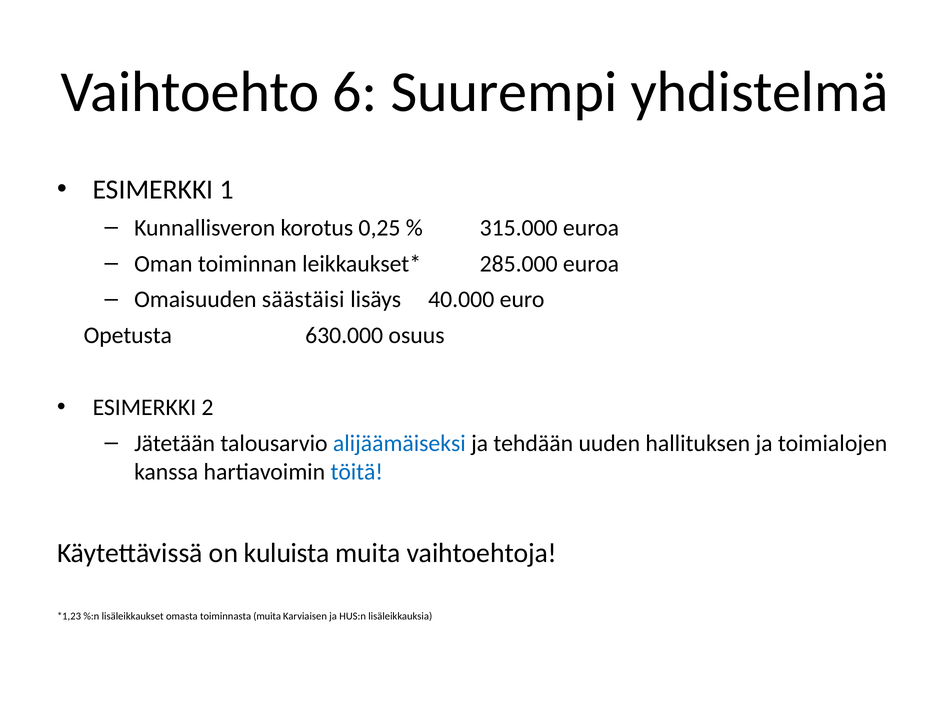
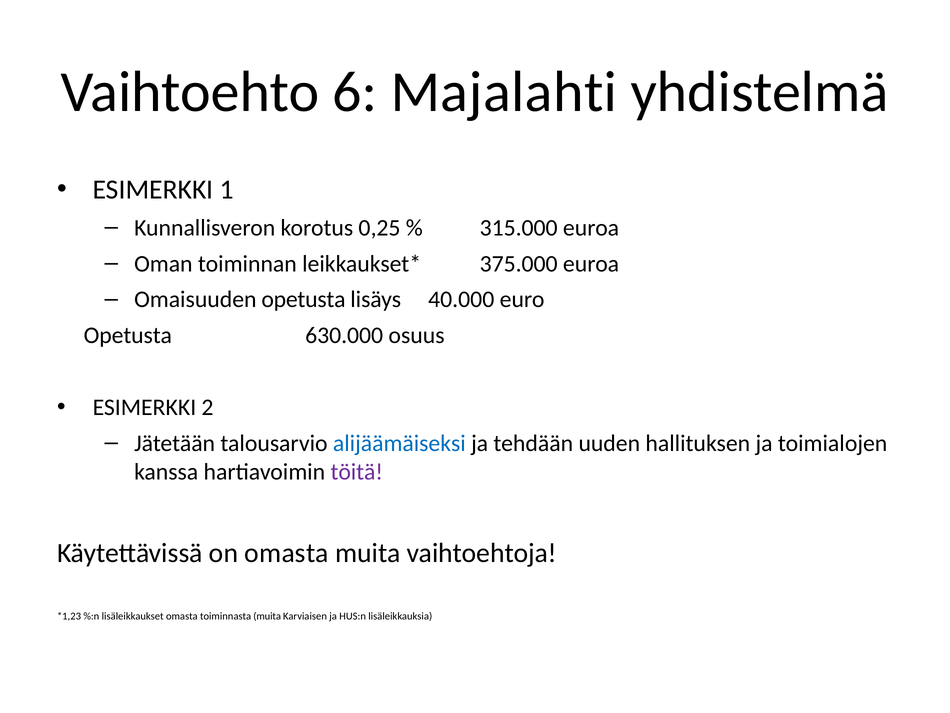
Suurempi: Suurempi -> Majalahti
285.000: 285.000 -> 375.000
Omaisuuden säästäisi: säästäisi -> opetusta
töitä colour: blue -> purple
on kuluista: kuluista -> omasta
